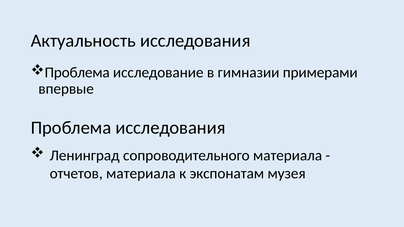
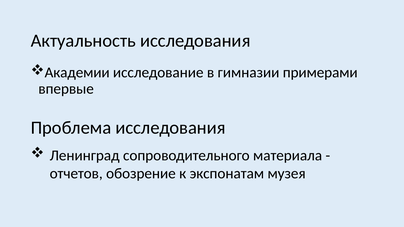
Проблема at (77, 72): Проблема -> Академии
отчетов материала: материала -> обозрение
